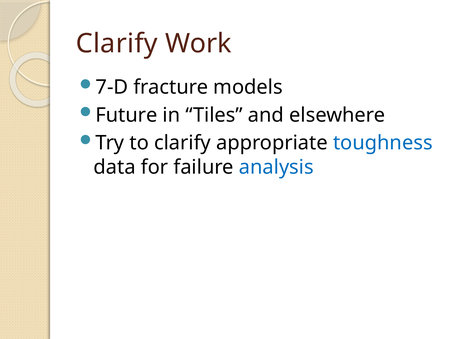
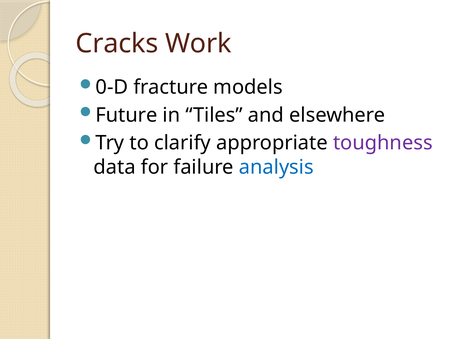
Clarify at (117, 44): Clarify -> Cracks
7-D: 7-D -> 0-D
toughness colour: blue -> purple
